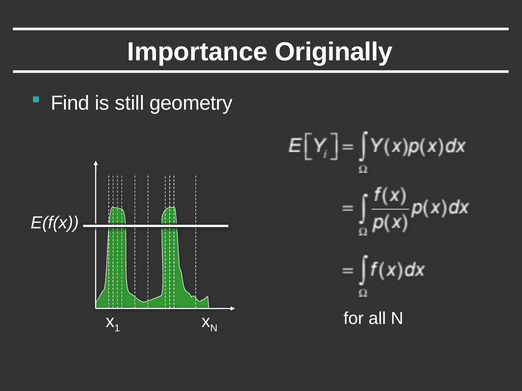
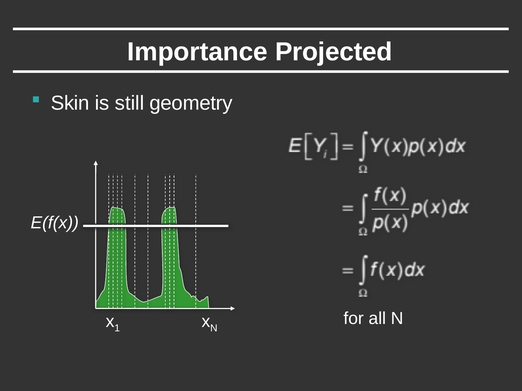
Originally: Originally -> Projected
Find: Find -> Skin
